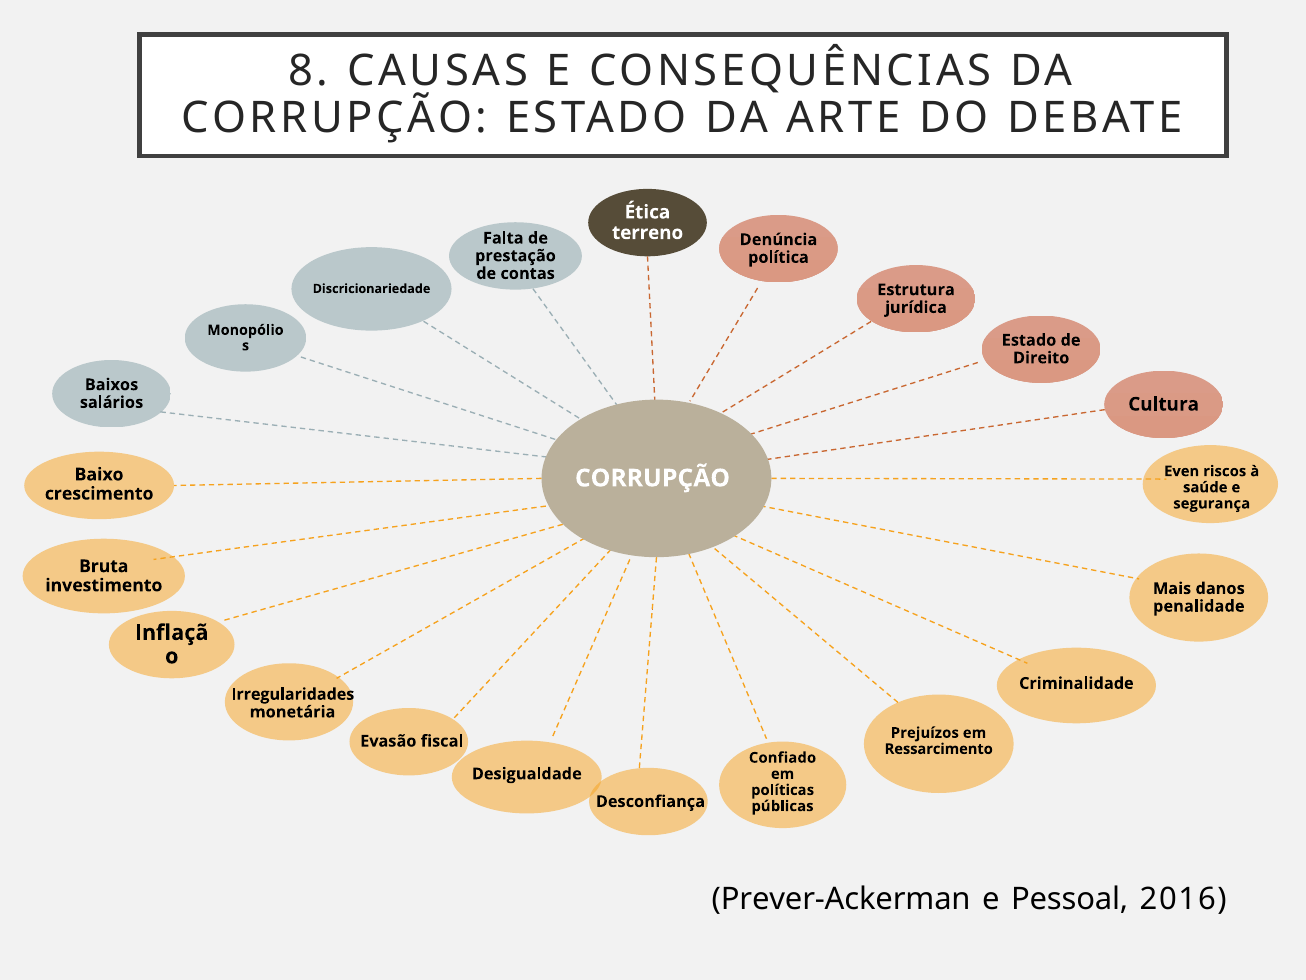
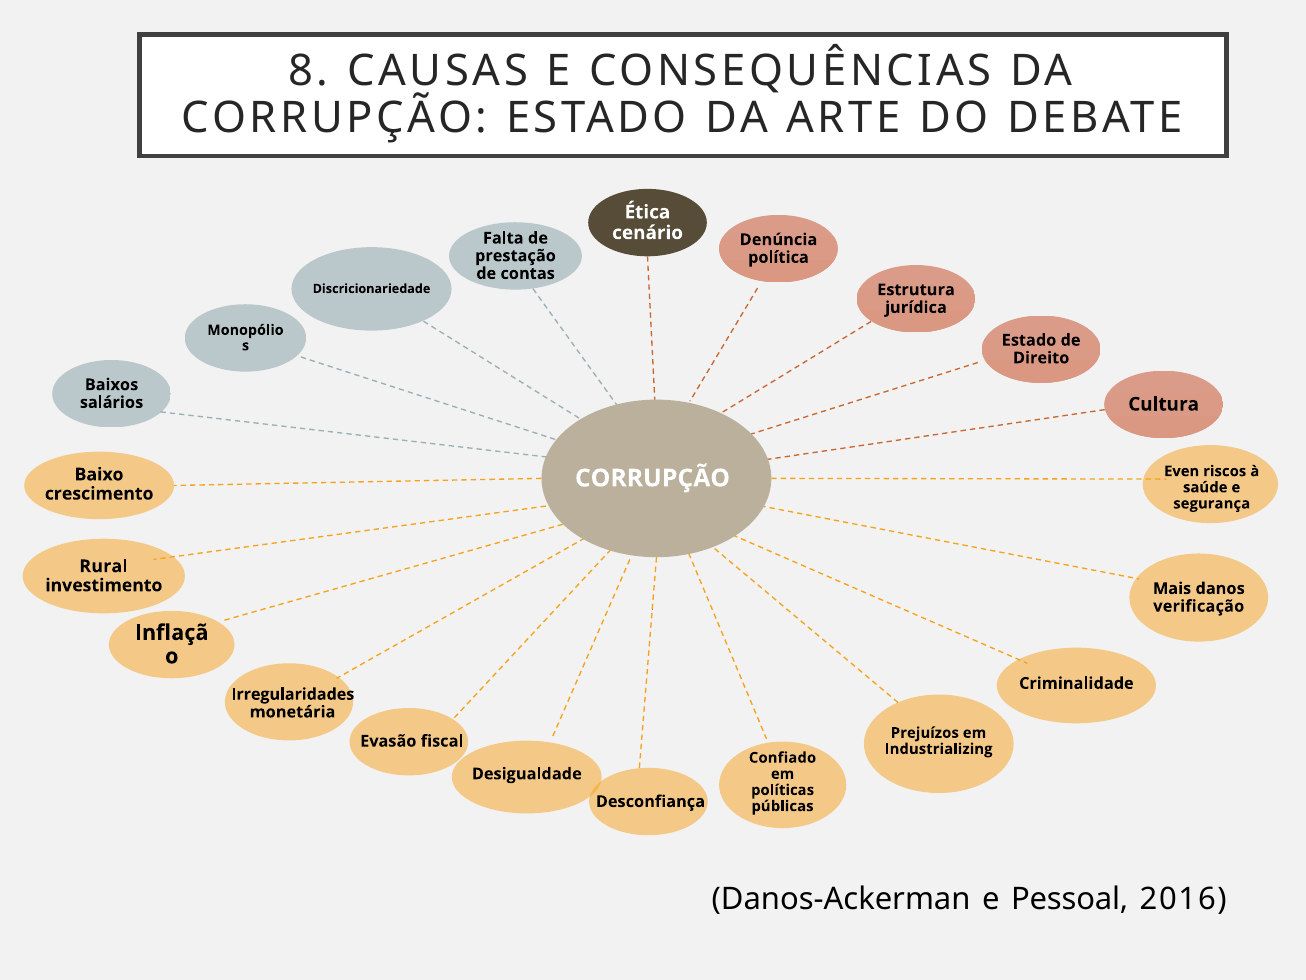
terreno: terreno -> cenário
Bruta: Bruta -> Rural
penalidade: penalidade -> verificação
Ressarcimento: Ressarcimento -> Industrializing
Prever-Ackerman: Prever-Ackerman -> Danos-Ackerman
